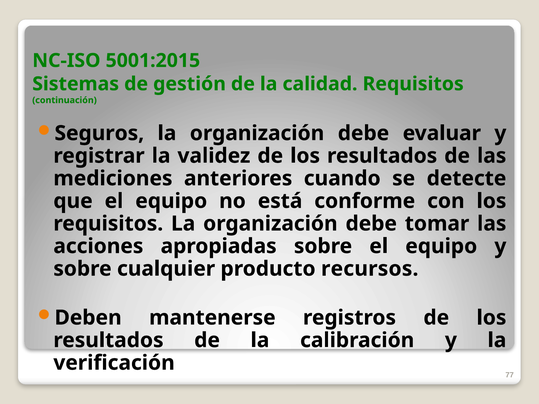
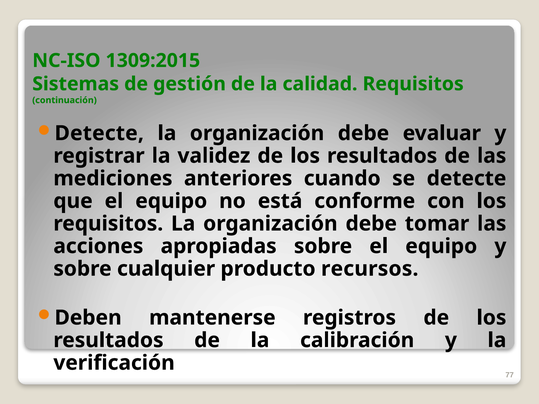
5001:2015: 5001:2015 -> 1309:2015
Seguros at (99, 133): Seguros -> Detecte
